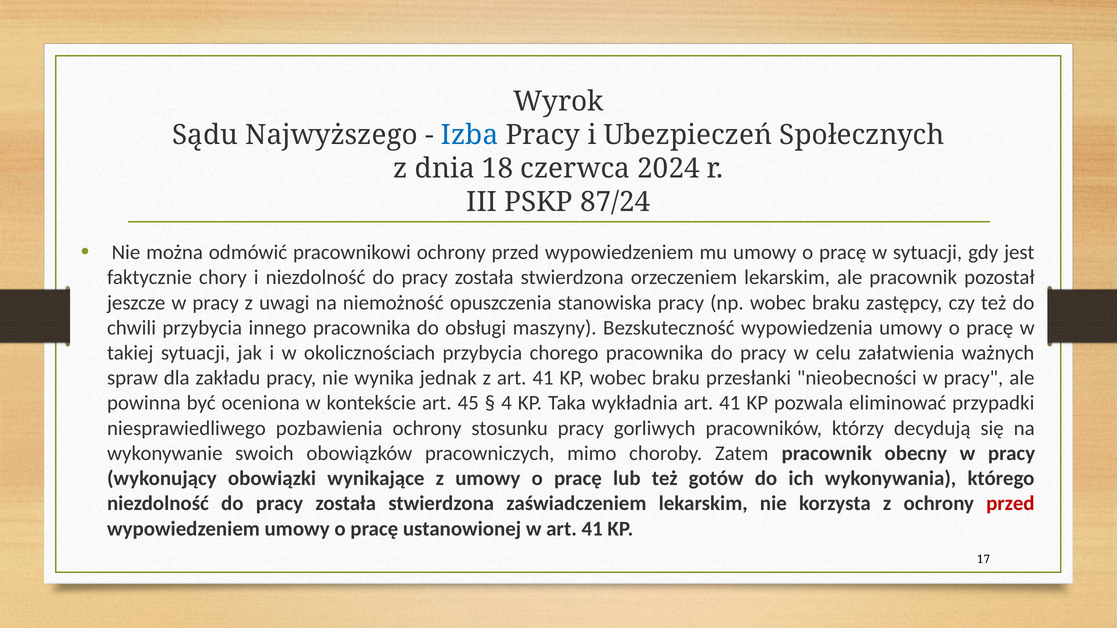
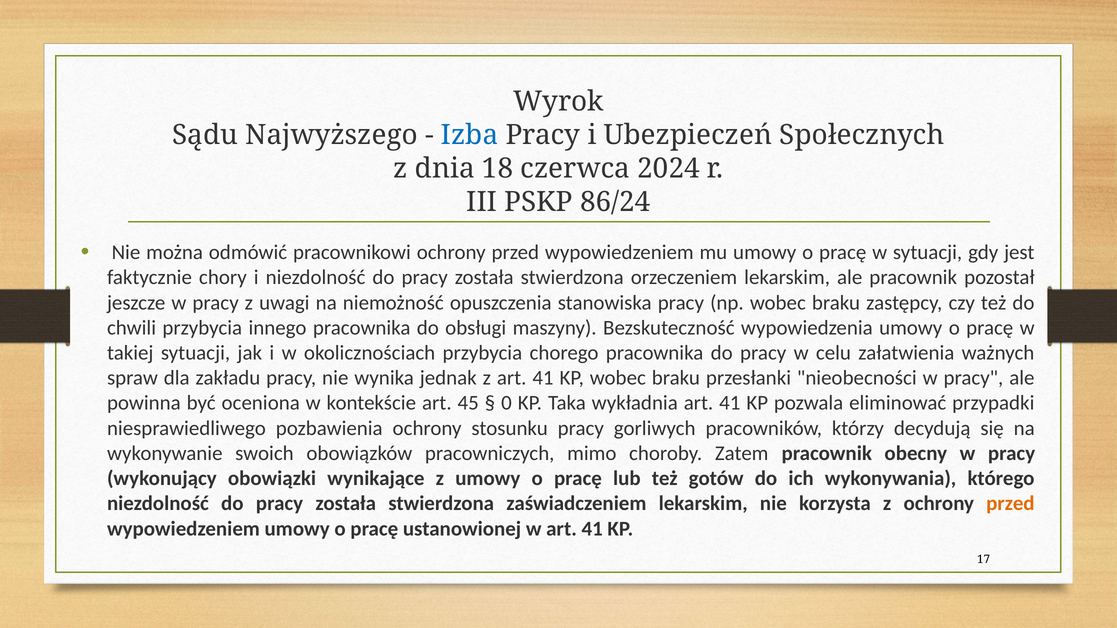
87/24: 87/24 -> 86/24
4: 4 -> 0
przed at (1010, 504) colour: red -> orange
